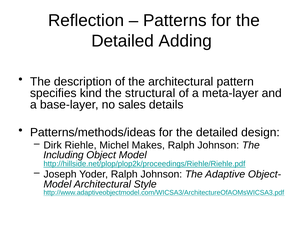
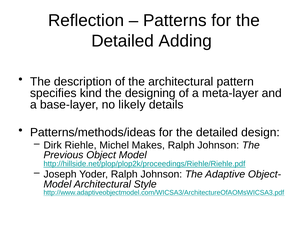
structural: structural -> designing
sales: sales -> likely
Including: Including -> Previous
